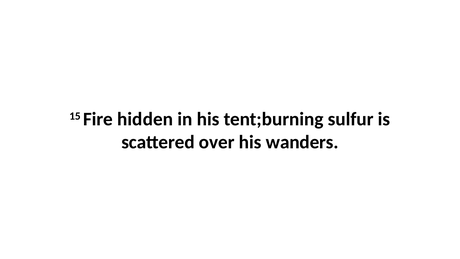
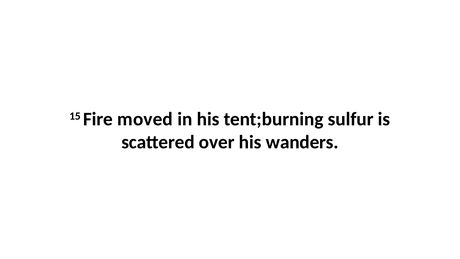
hidden: hidden -> moved
